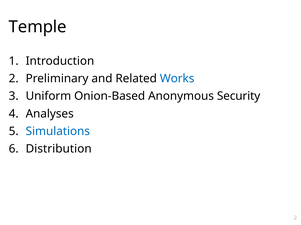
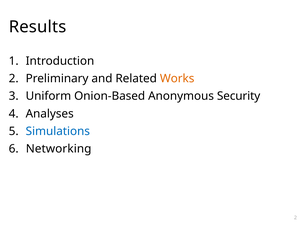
Temple: Temple -> Results
Works colour: blue -> orange
Distribution: Distribution -> Networking
